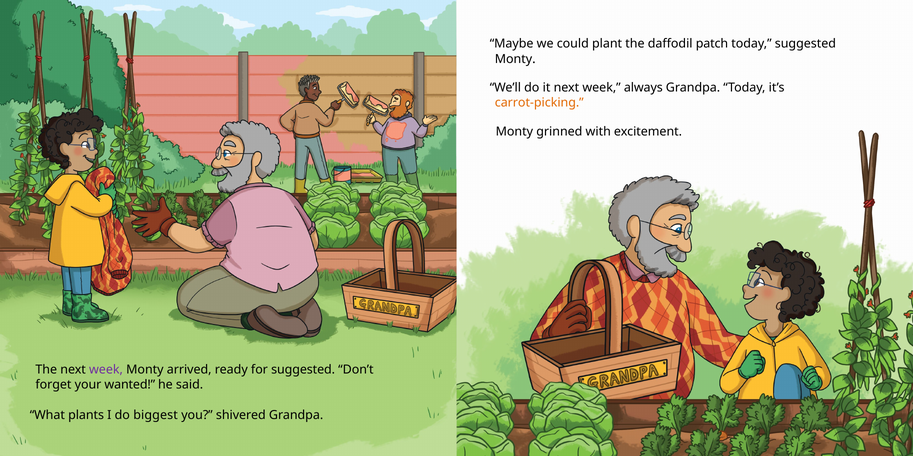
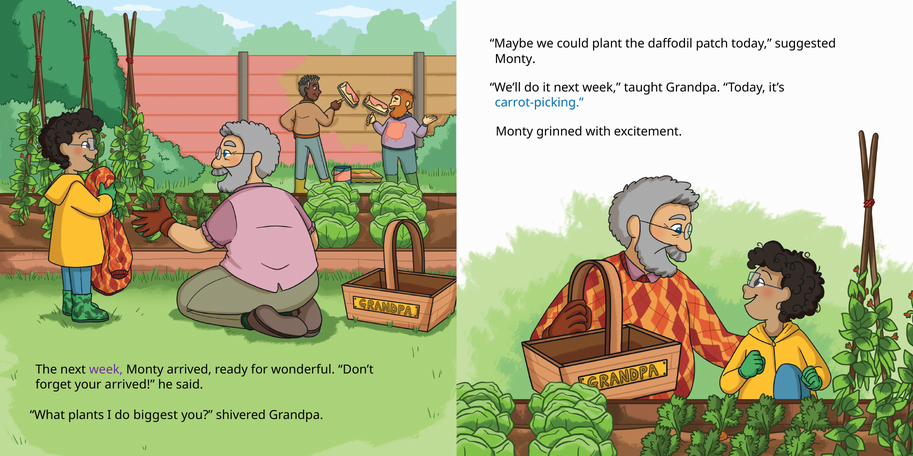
always: always -> taught
carrot-picking colour: orange -> blue
for suggested: suggested -> wonderful
your wanted: wanted -> arrived
